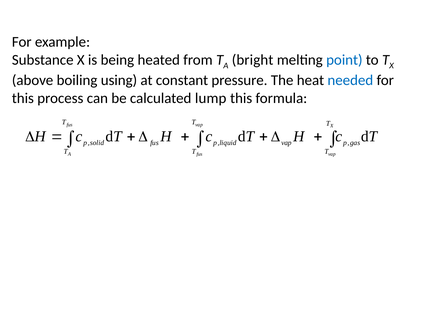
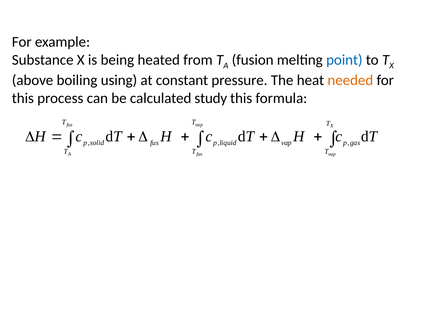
bright: bright -> fusion
needed colour: blue -> orange
lump: lump -> study
